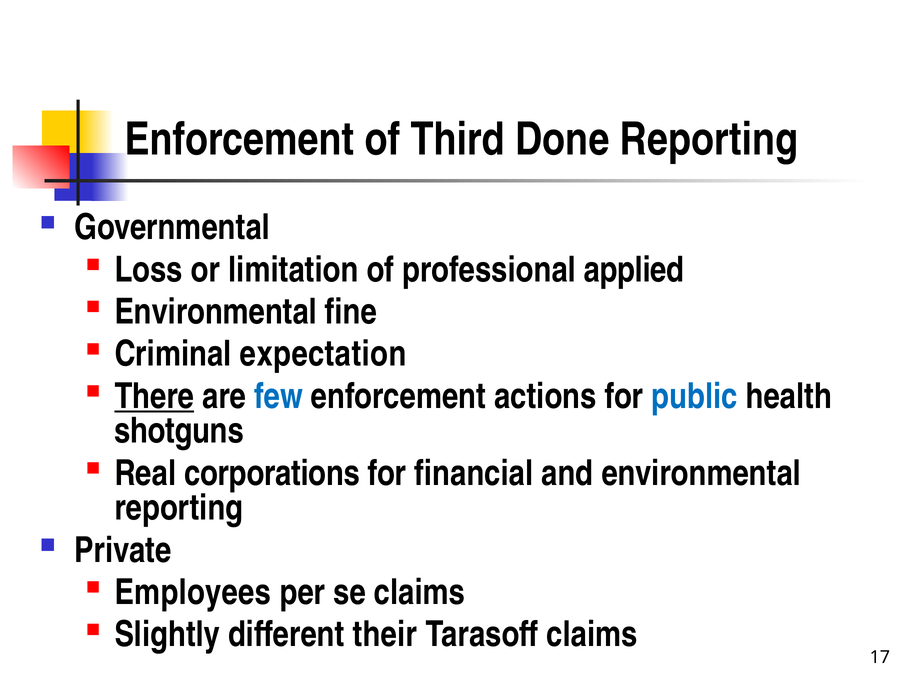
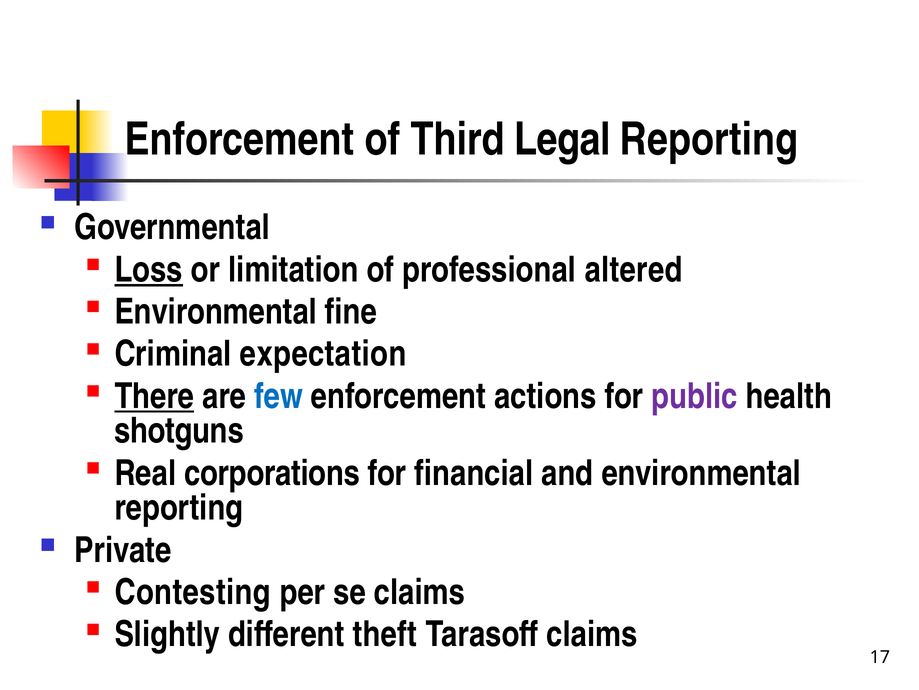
Done: Done -> Legal
Loss underline: none -> present
applied: applied -> altered
public colour: blue -> purple
Employees: Employees -> Contesting
their: their -> theft
